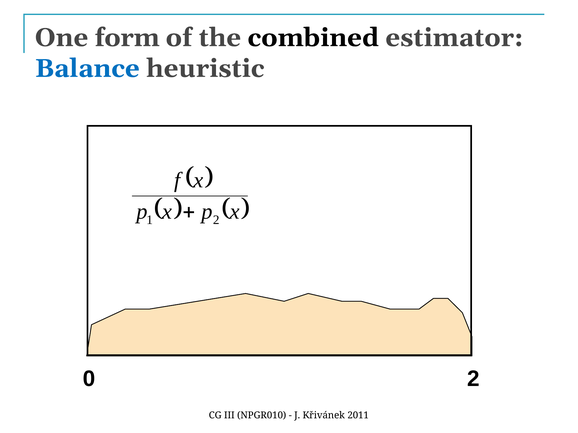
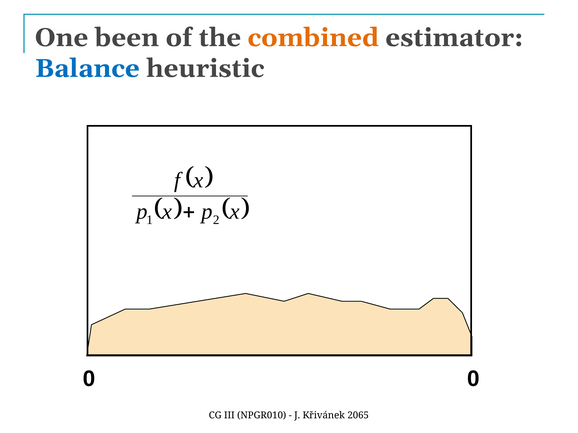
form: form -> been
combined colour: black -> orange
0 2: 2 -> 0
2011: 2011 -> 2065
